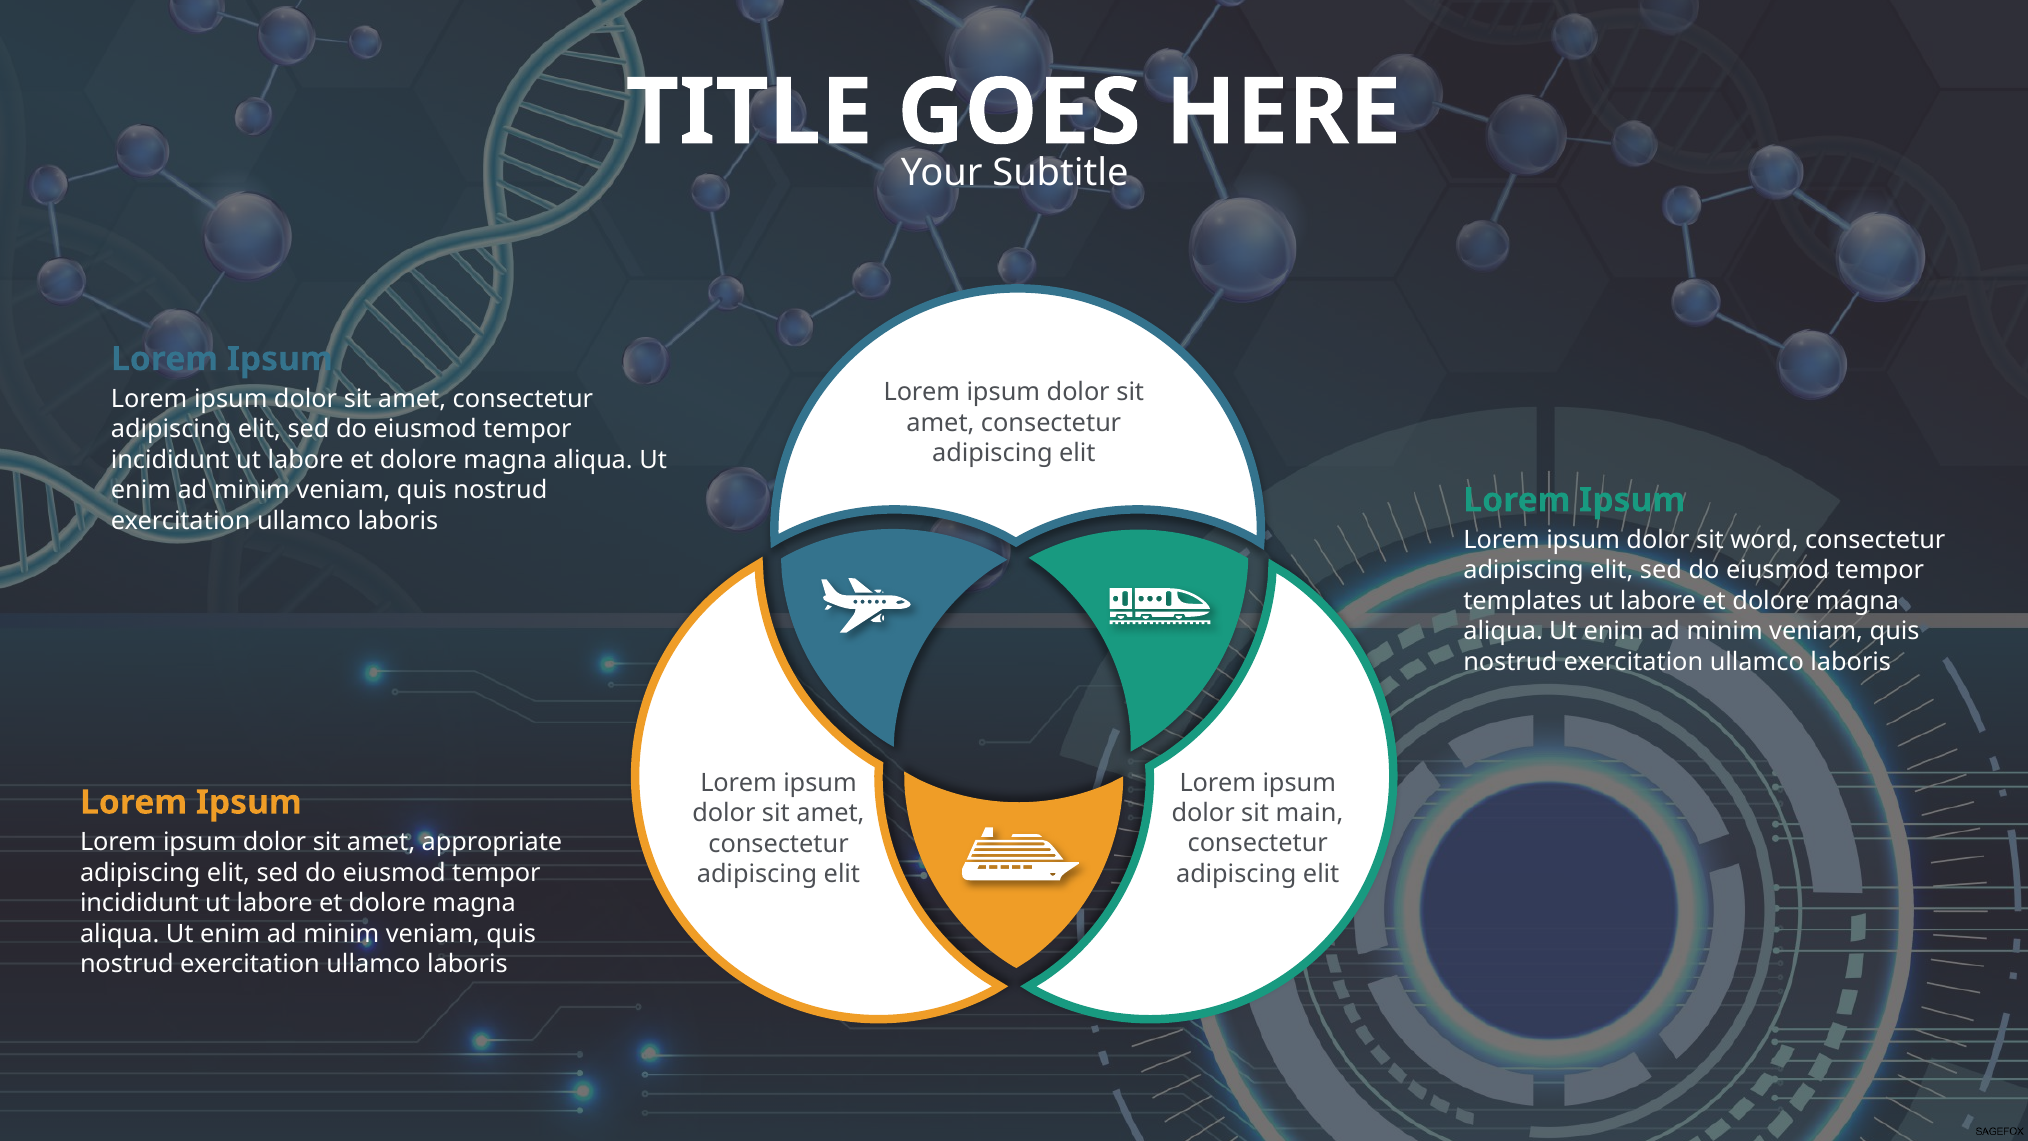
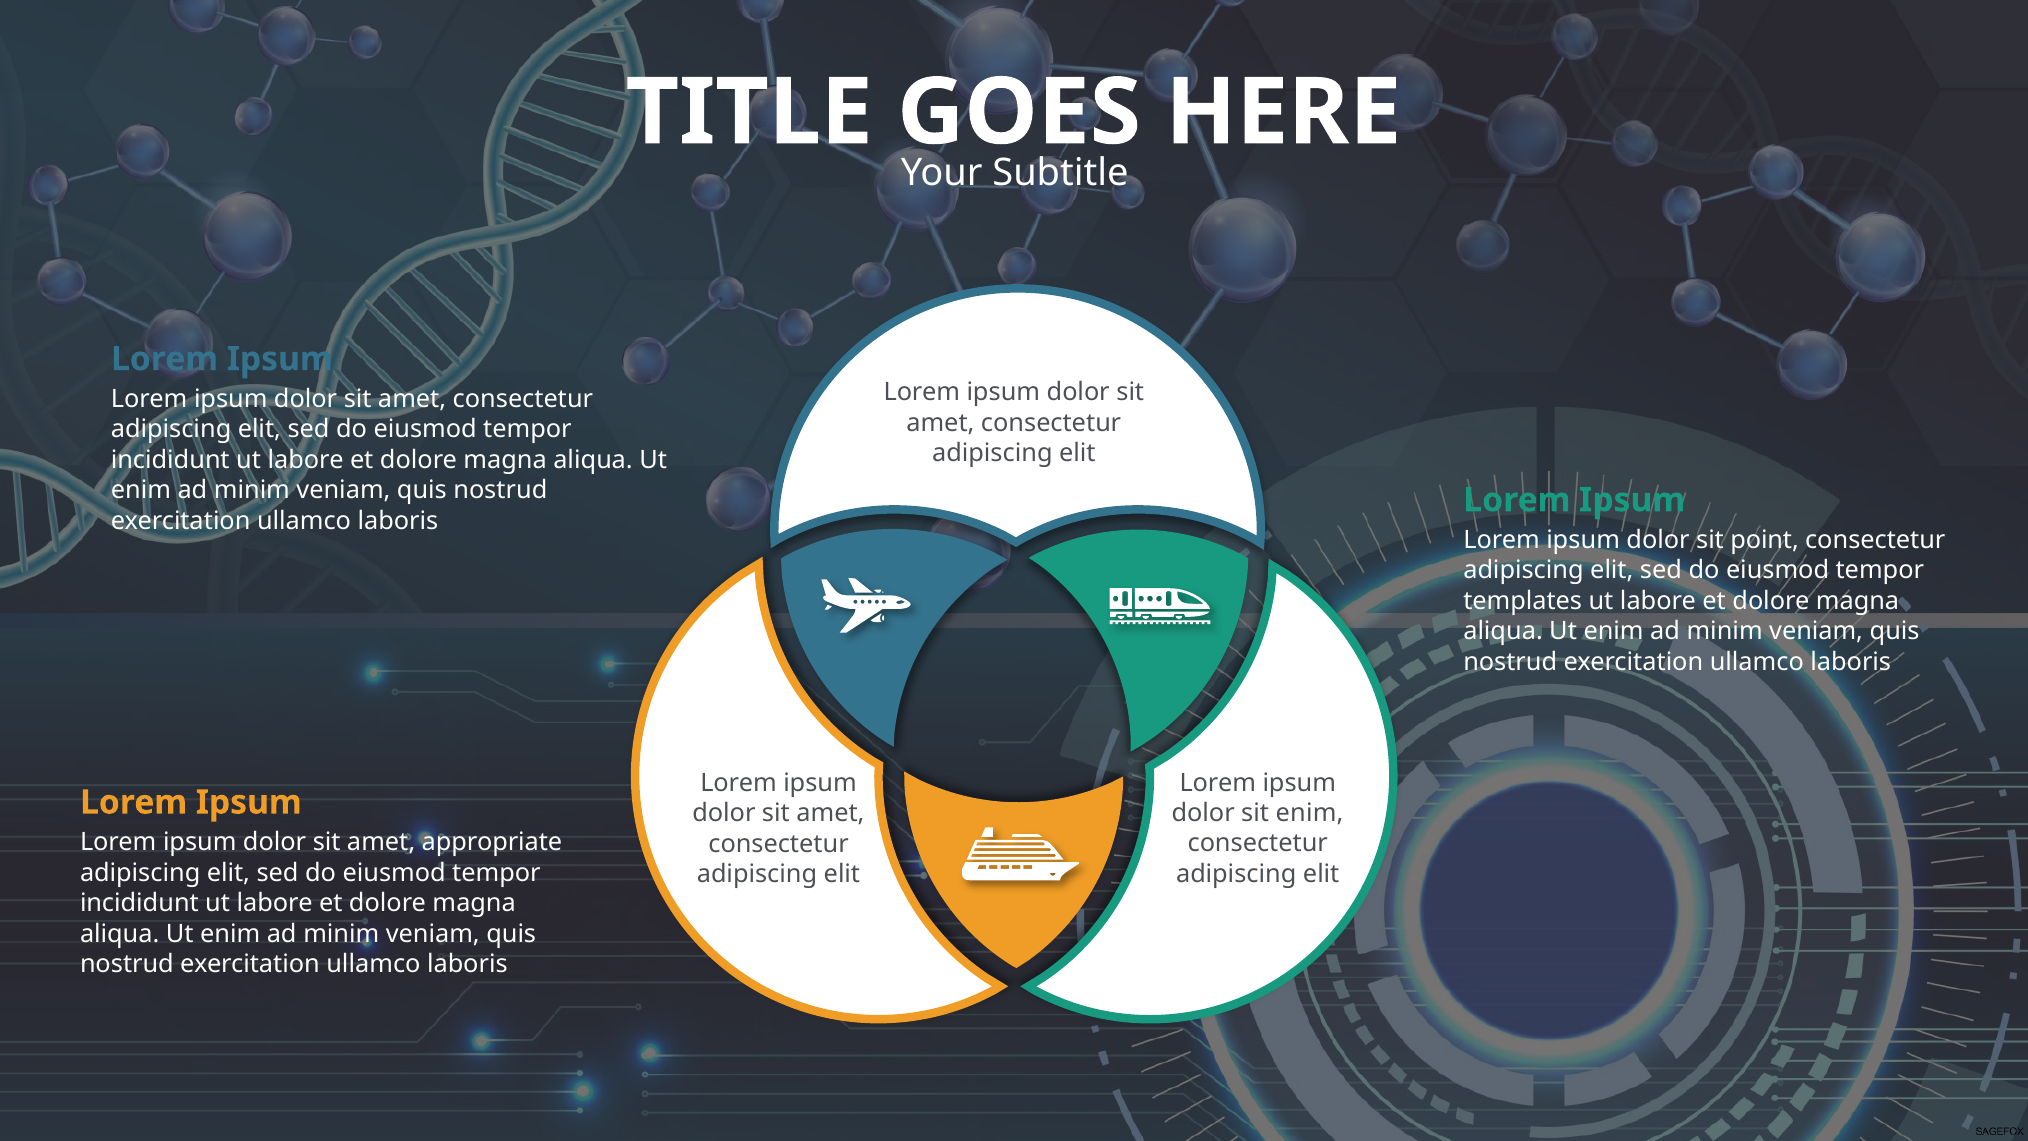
word: word -> point
sit main: main -> enim
